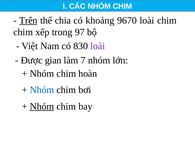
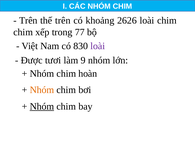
Trên at (28, 20) underline: present -> none
thế chia: chia -> trên
9670: 9670 -> 2626
97: 97 -> 77
gian: gian -> tươi
7: 7 -> 9
Nhóm at (42, 90) colour: blue -> orange
